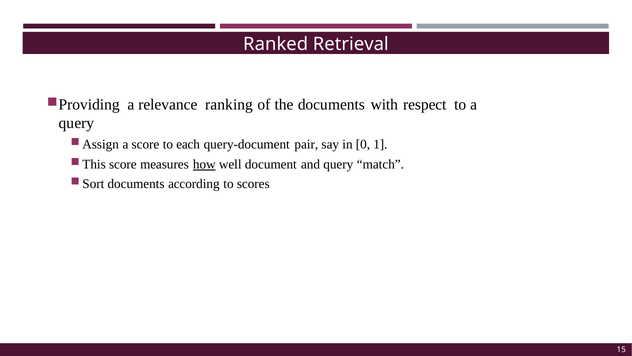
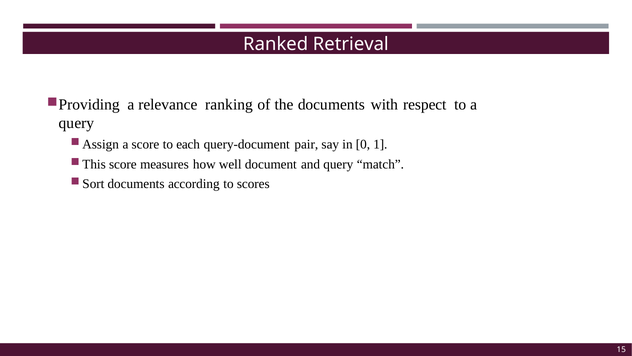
how underline: present -> none
